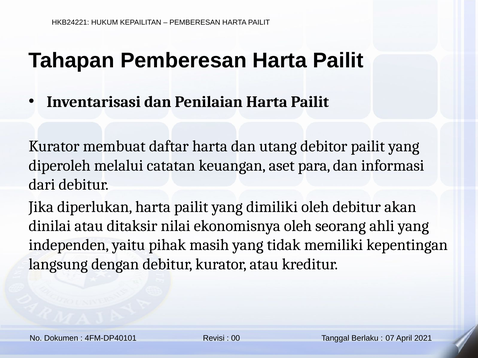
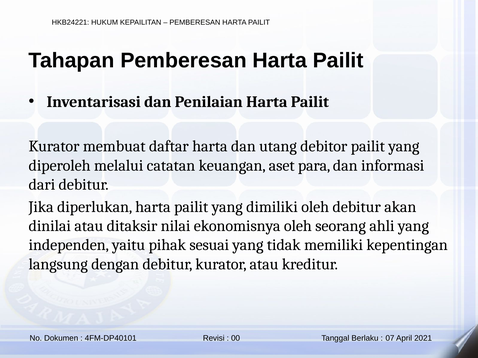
masih: masih -> sesuai
